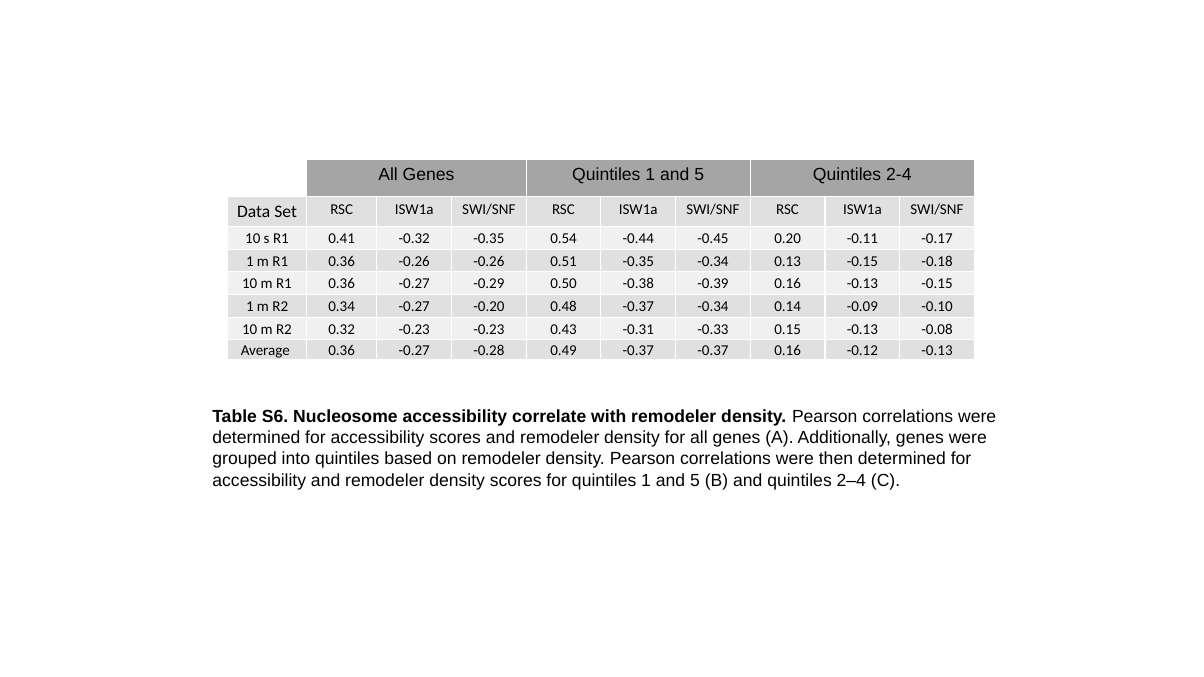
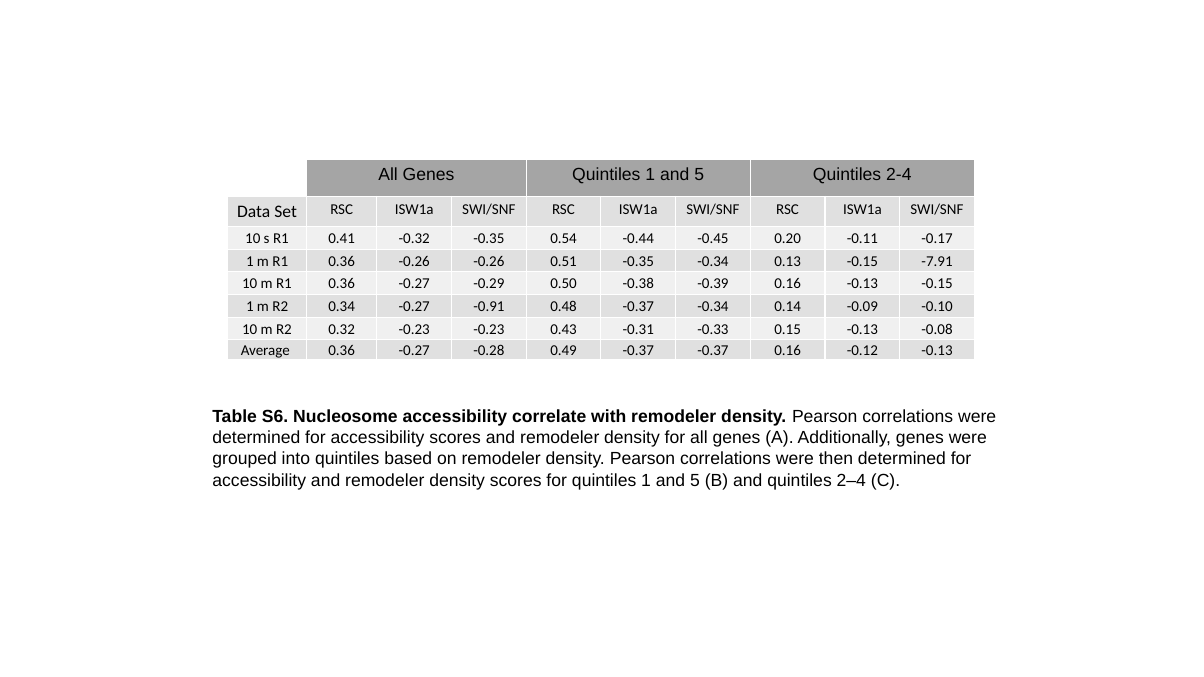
-0.18: -0.18 -> -7.91
-0.20: -0.20 -> -0.91
